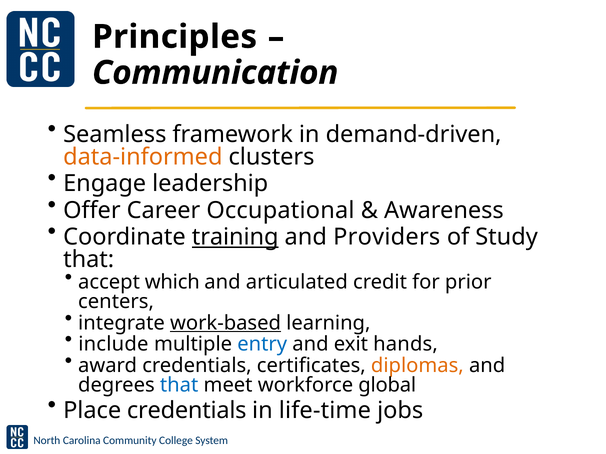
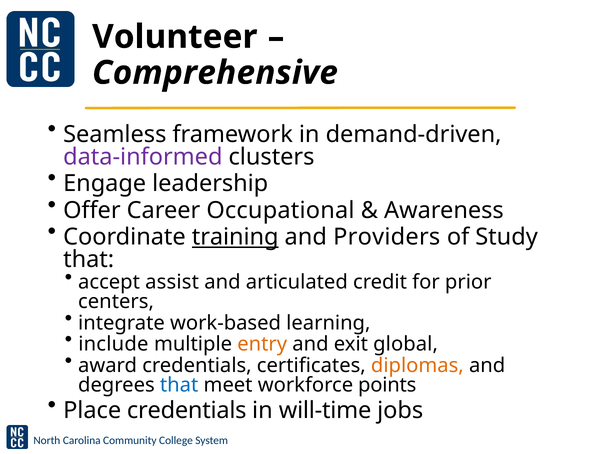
Principles: Principles -> Volunteer
Communication: Communication -> Comprehensive
data-informed colour: orange -> purple
which: which -> assist
work-based underline: present -> none
entry colour: blue -> orange
hands: hands -> global
global: global -> points
life-time: life-time -> will-time
